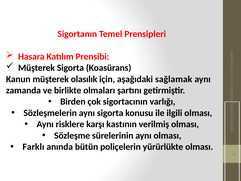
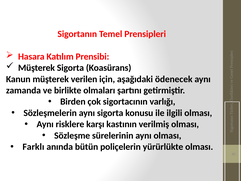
olasılık: olasılık -> verilen
sağlamak: sağlamak -> ödenecek
